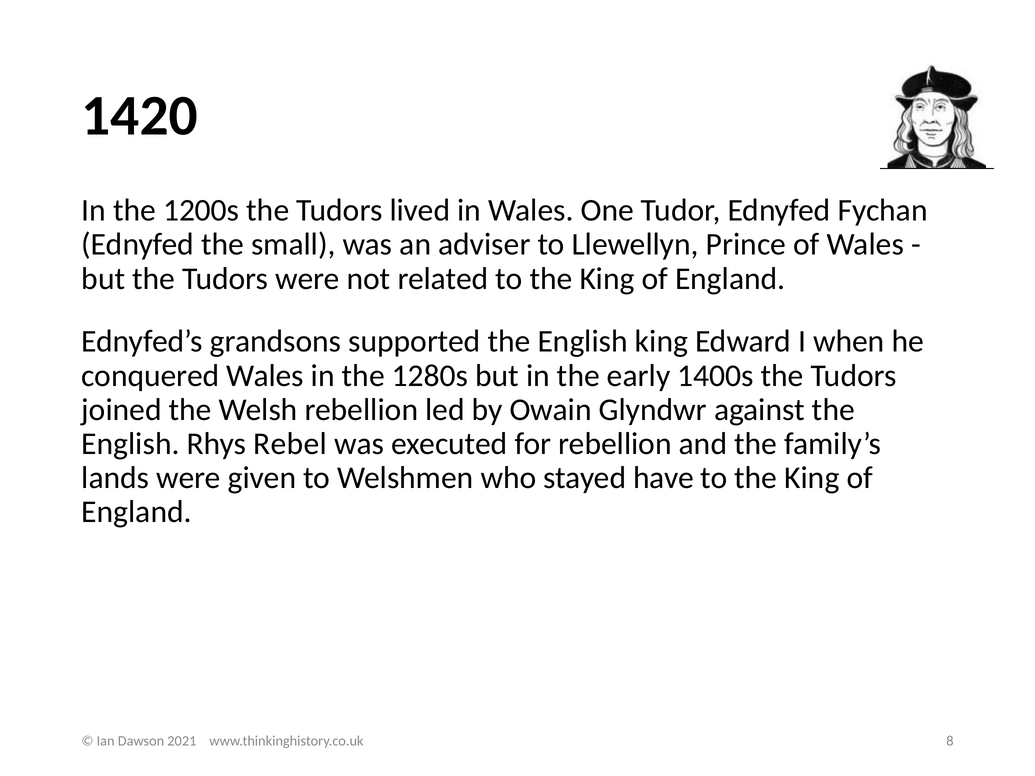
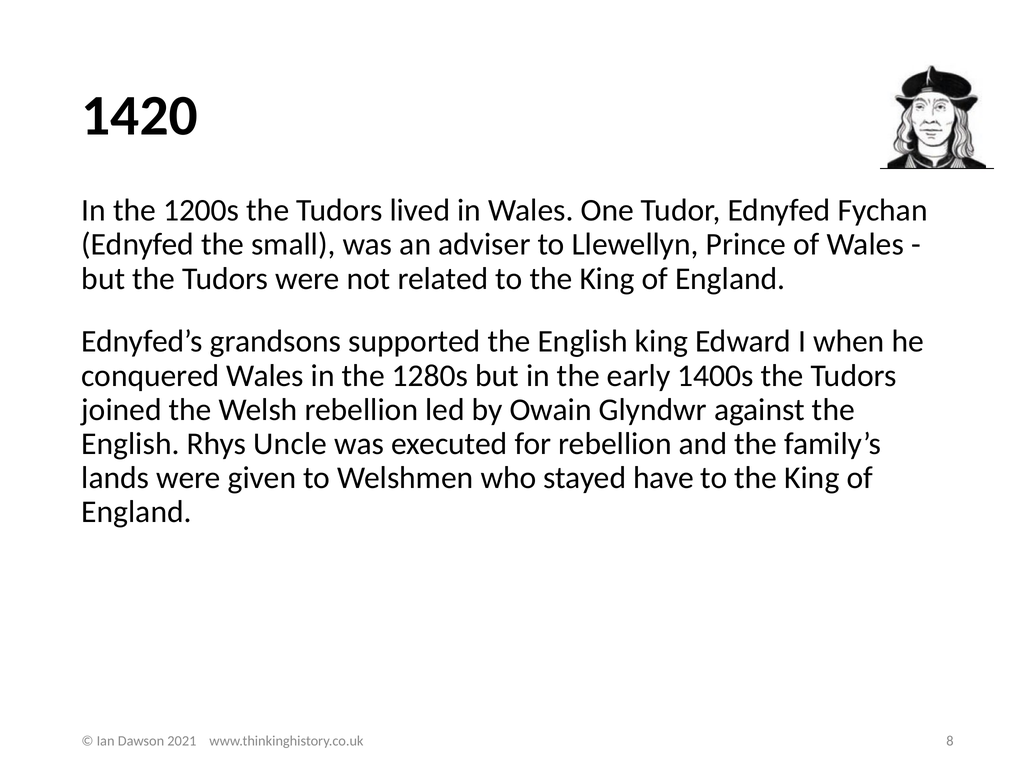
Rebel: Rebel -> Uncle
